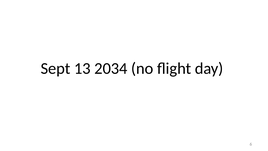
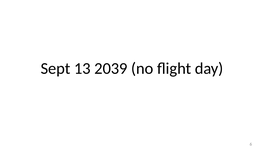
2034: 2034 -> 2039
